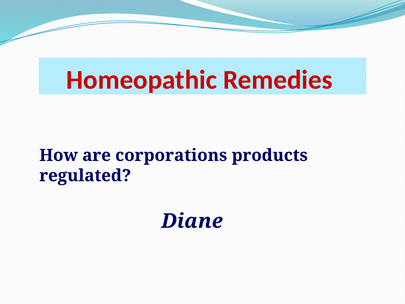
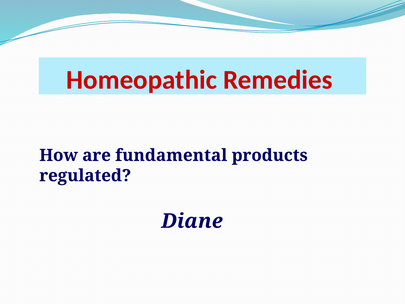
corporations: corporations -> fundamental
